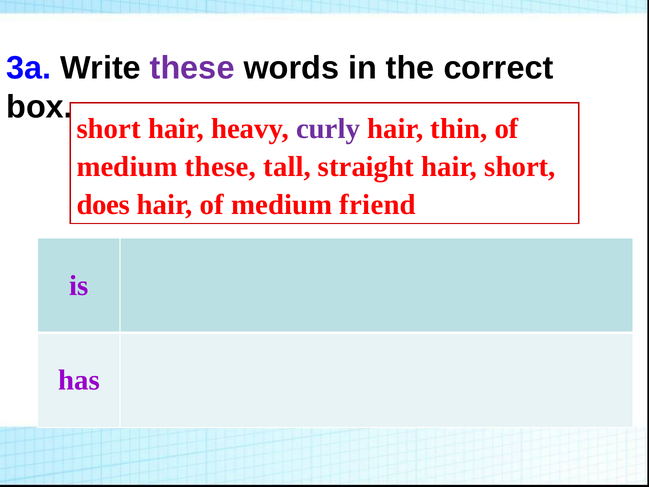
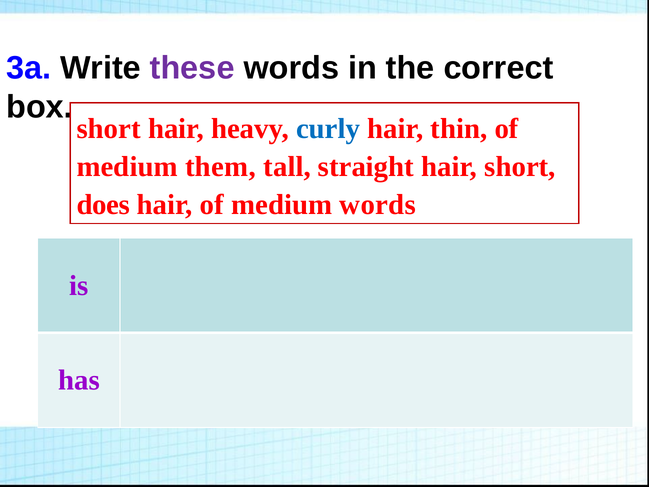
curly colour: purple -> blue
medium these: these -> them
medium friend: friend -> words
